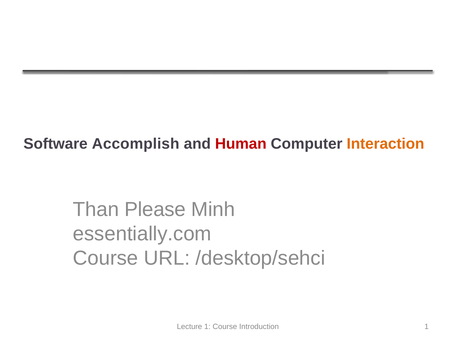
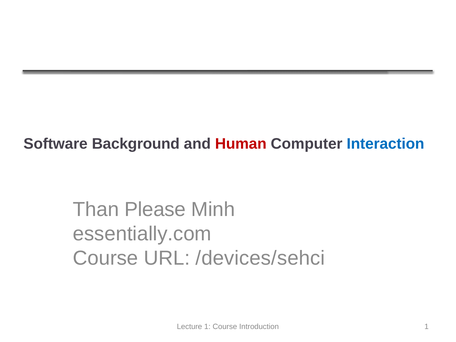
Accomplish: Accomplish -> Background
Interaction colour: orange -> blue
/desktop/sehci: /desktop/sehci -> /devices/sehci
